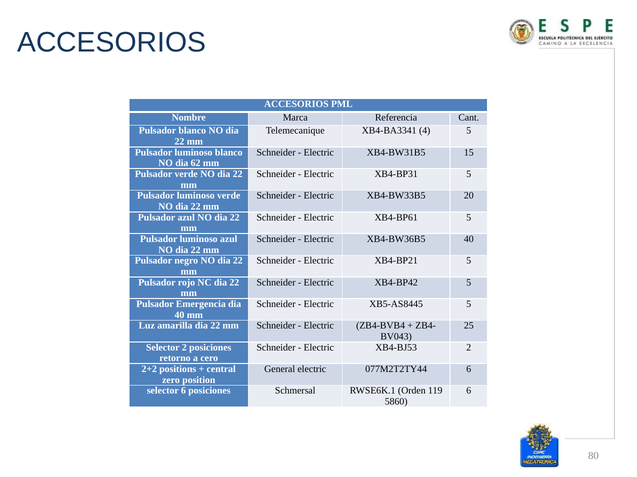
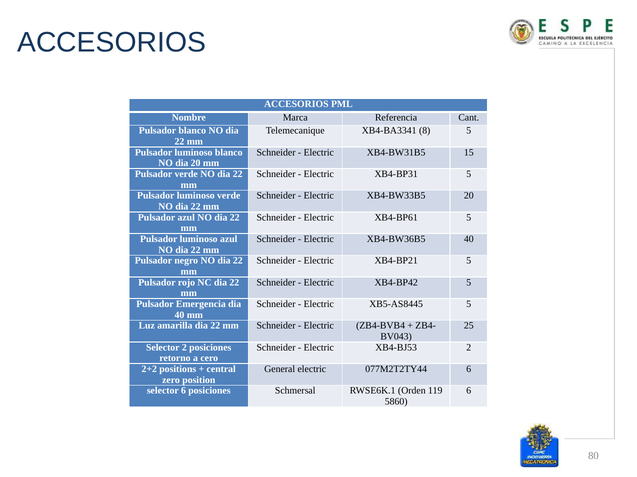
4: 4 -> 8
dia 62: 62 -> 20
